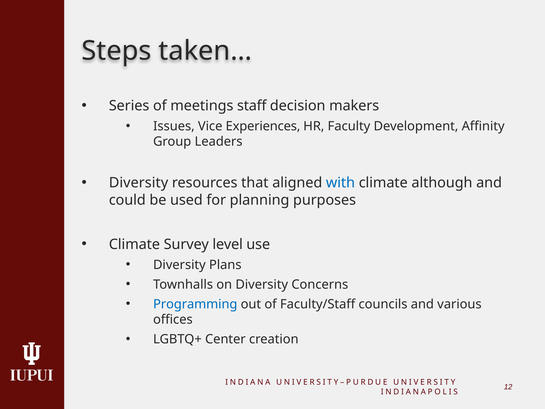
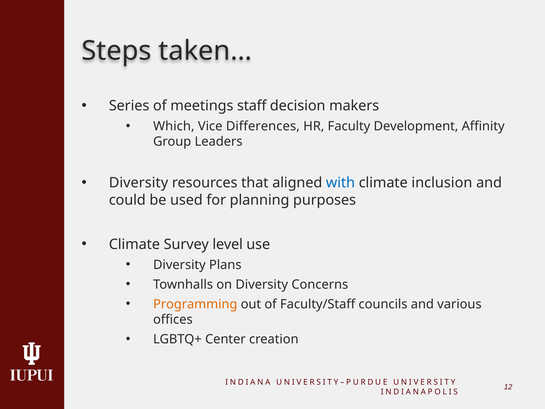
Issues: Issues -> Which
Experiences: Experiences -> Differences
although: although -> inclusion
Programming colour: blue -> orange
